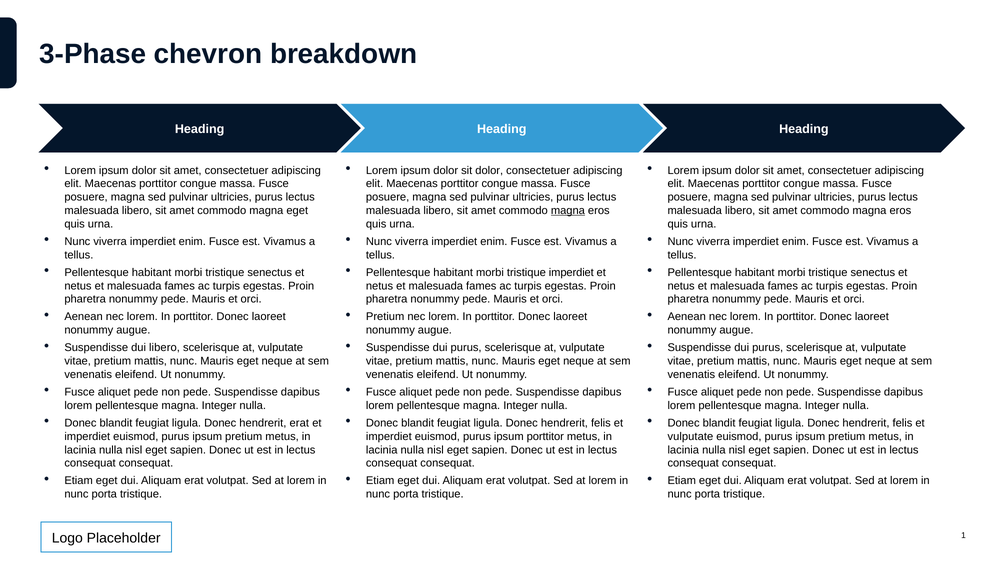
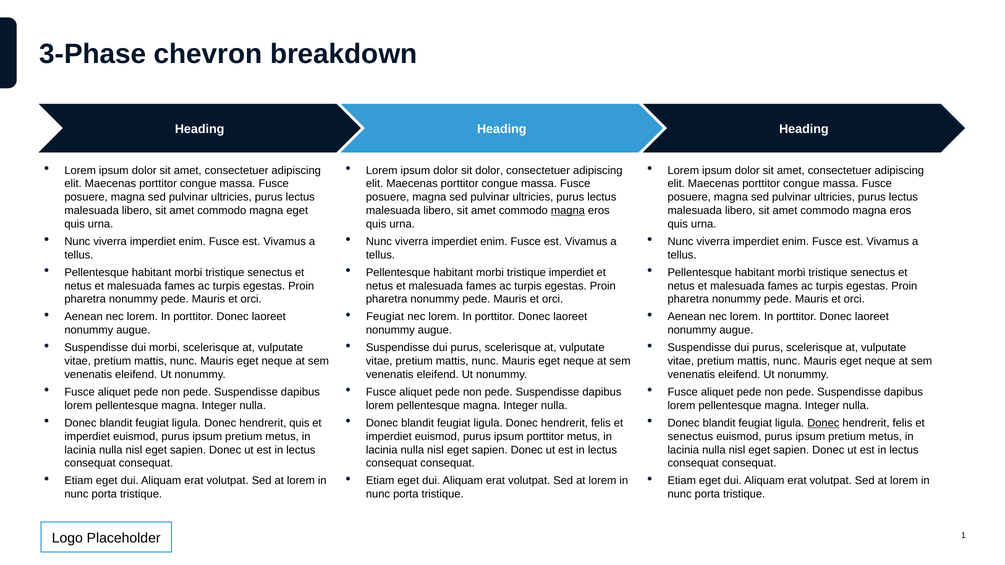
Pretium at (385, 317): Pretium -> Feugiat
dui libero: libero -> morbi
hendrerit erat: erat -> quis
Donec at (823, 423) underline: none -> present
vulputate at (690, 437): vulputate -> senectus
